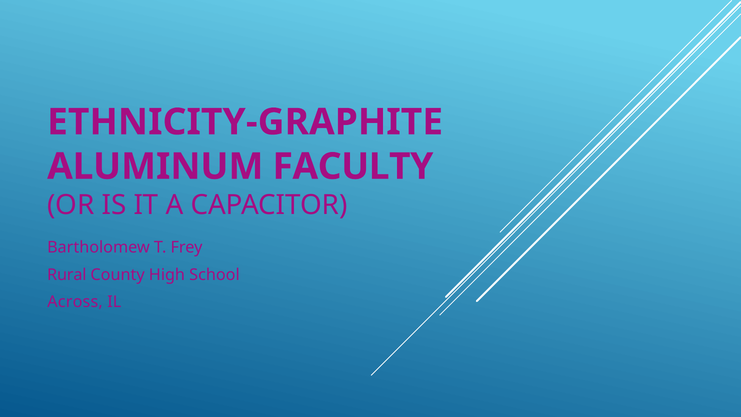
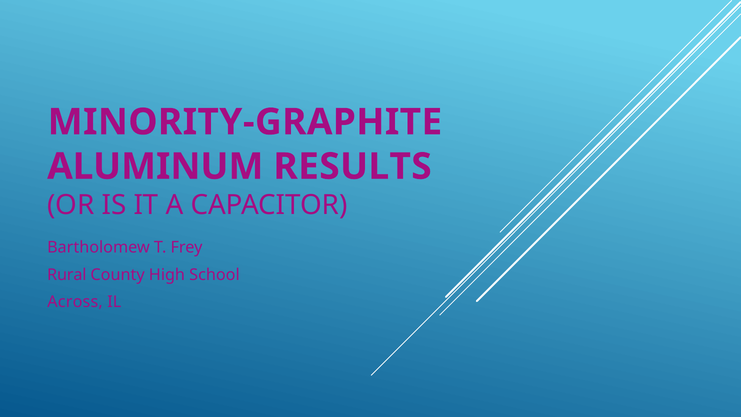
ETHNICITY-GRAPHITE: ETHNICITY-GRAPHITE -> MINORITY-GRAPHITE
FACULTY: FACULTY -> RESULTS
